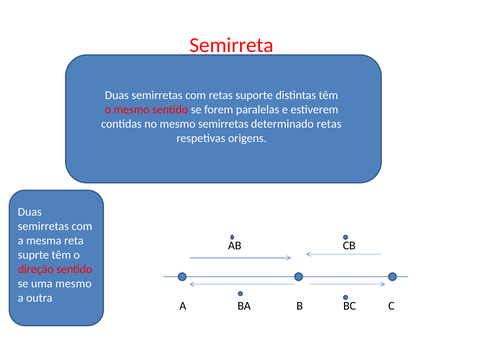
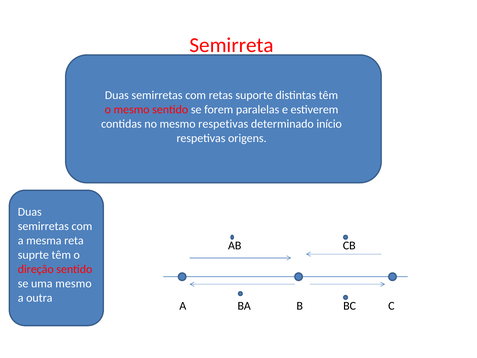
mesmo semirretas: semirretas -> respetivas
determinado retas: retas -> início
